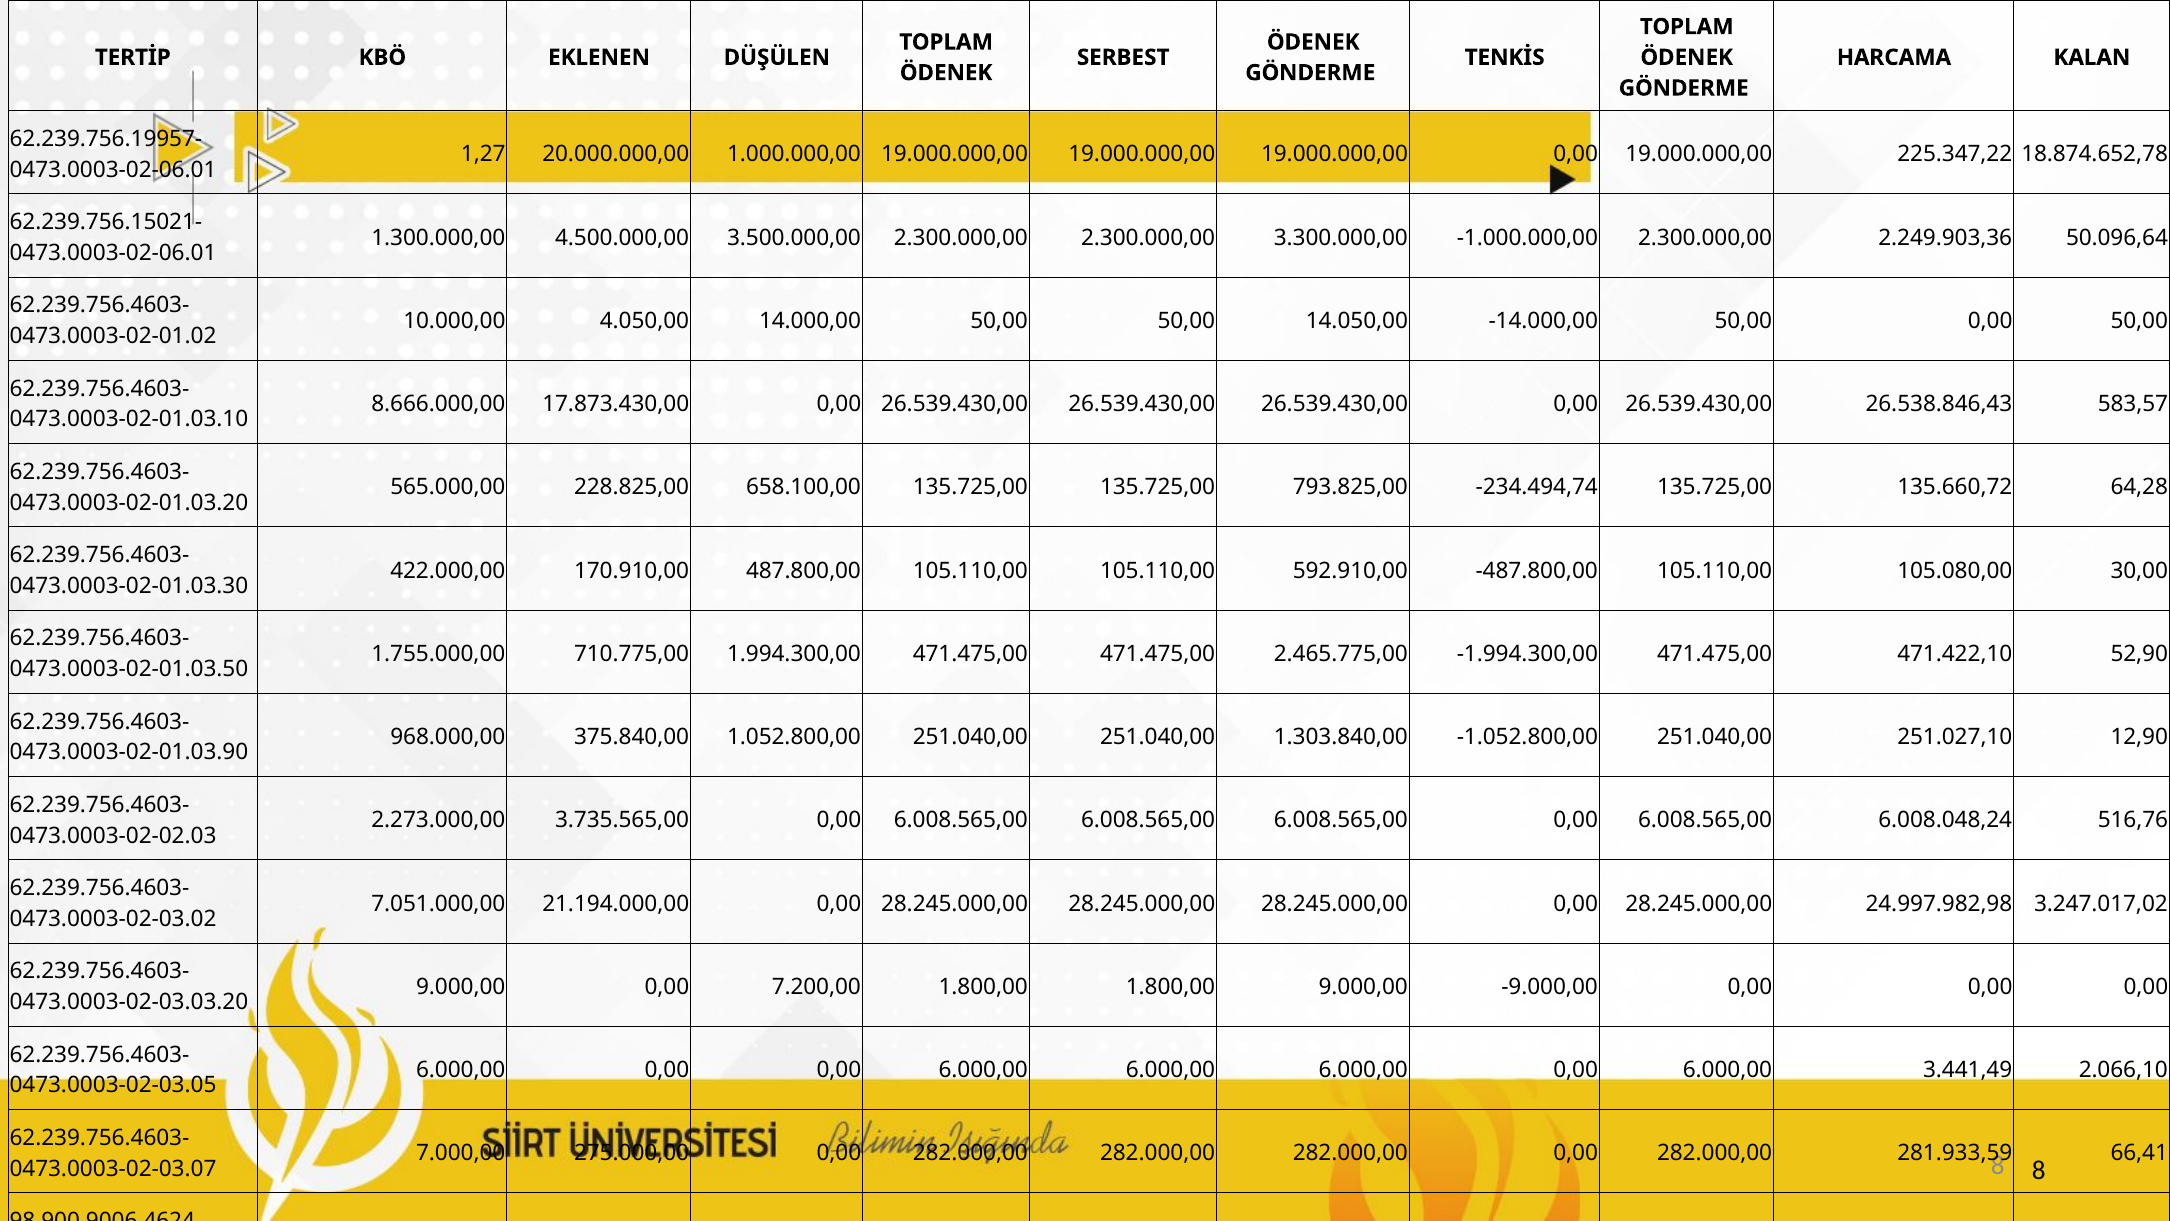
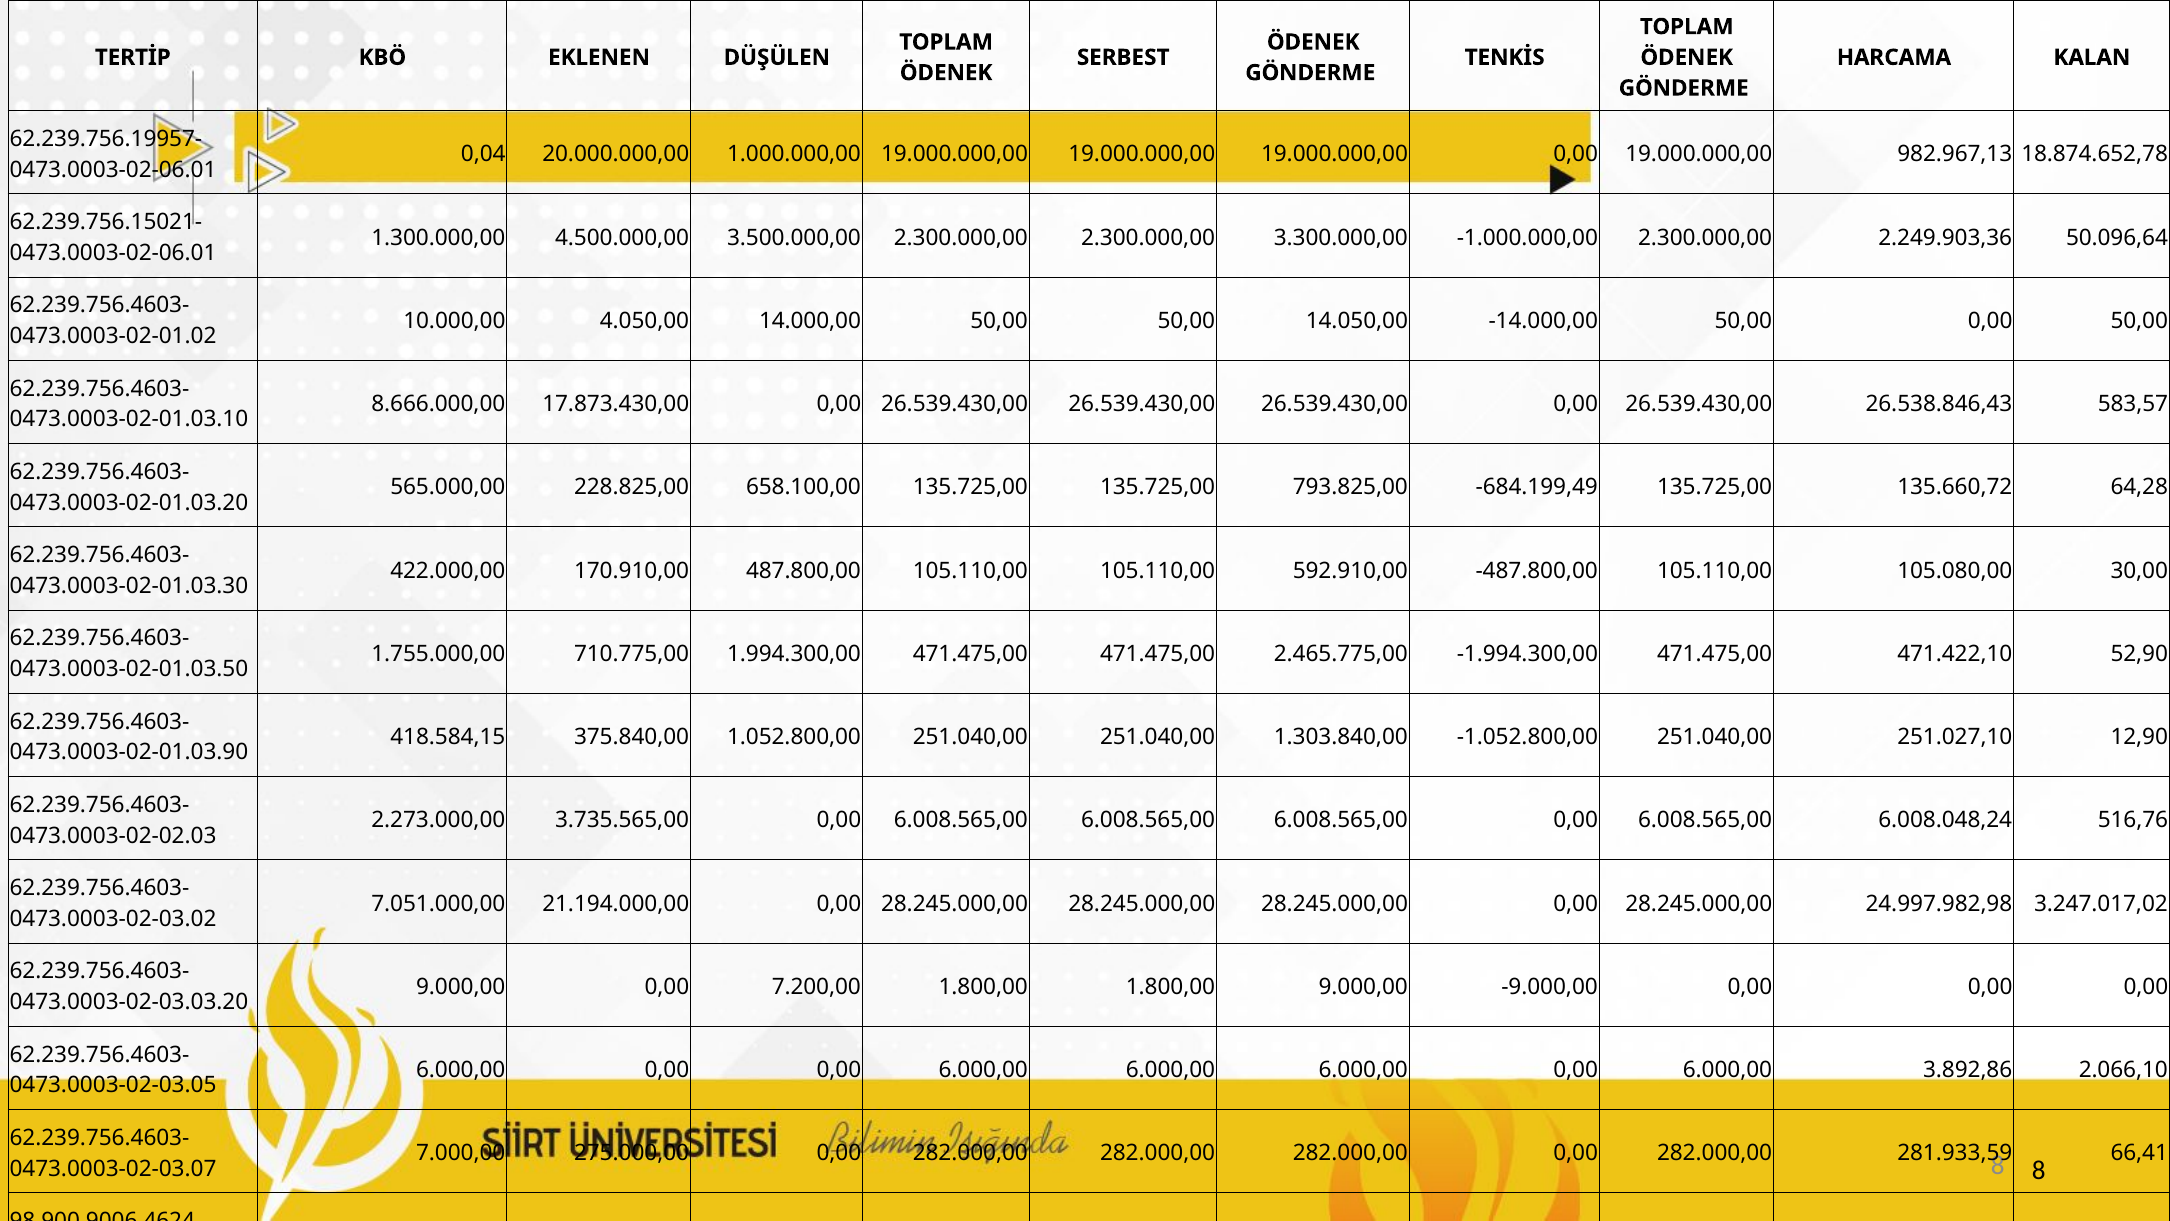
1,27: 1,27 -> 0,04
225.347,22: 225.347,22 -> 982.967,13
-234.494,74: -234.494,74 -> -684.199,49
968.000,00: 968.000,00 -> 418.584,15
3.441,49: 3.441,49 -> 3.892,86
